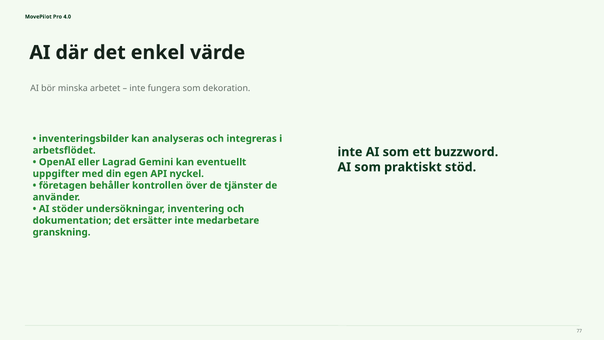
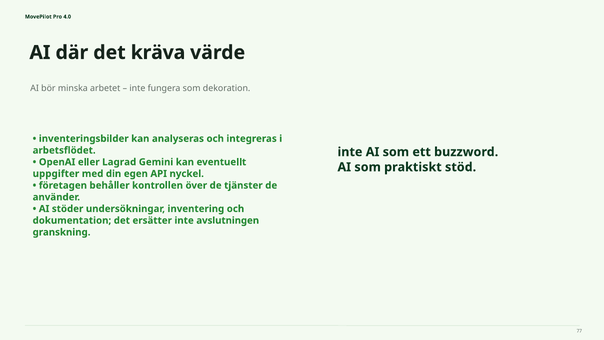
enkel: enkel -> kräva
medarbetare: medarbetare -> avslutningen
